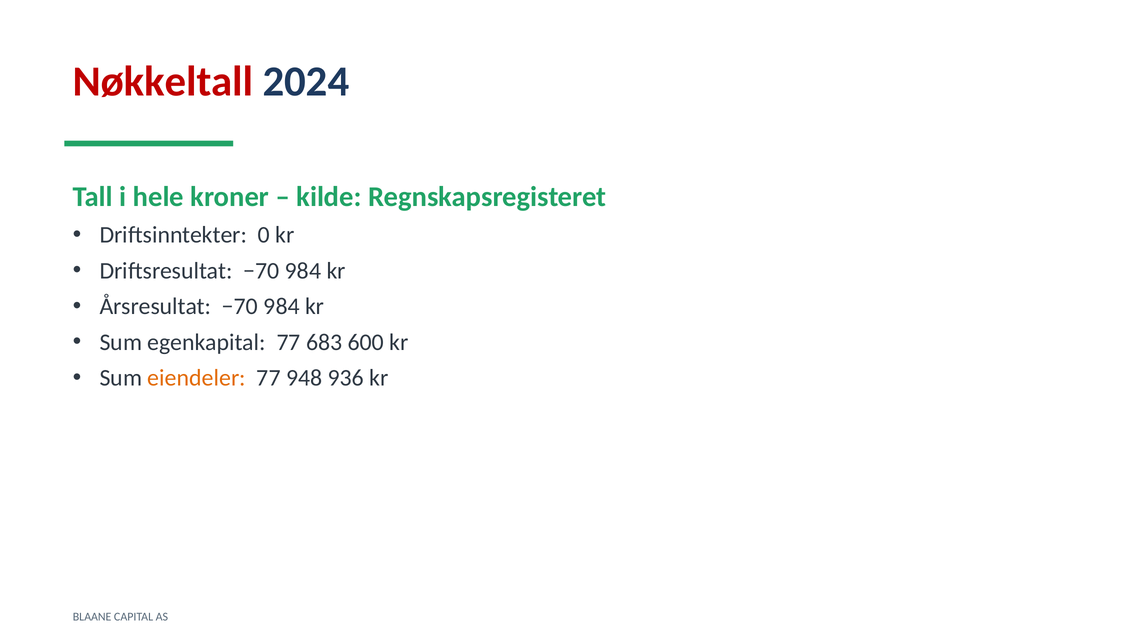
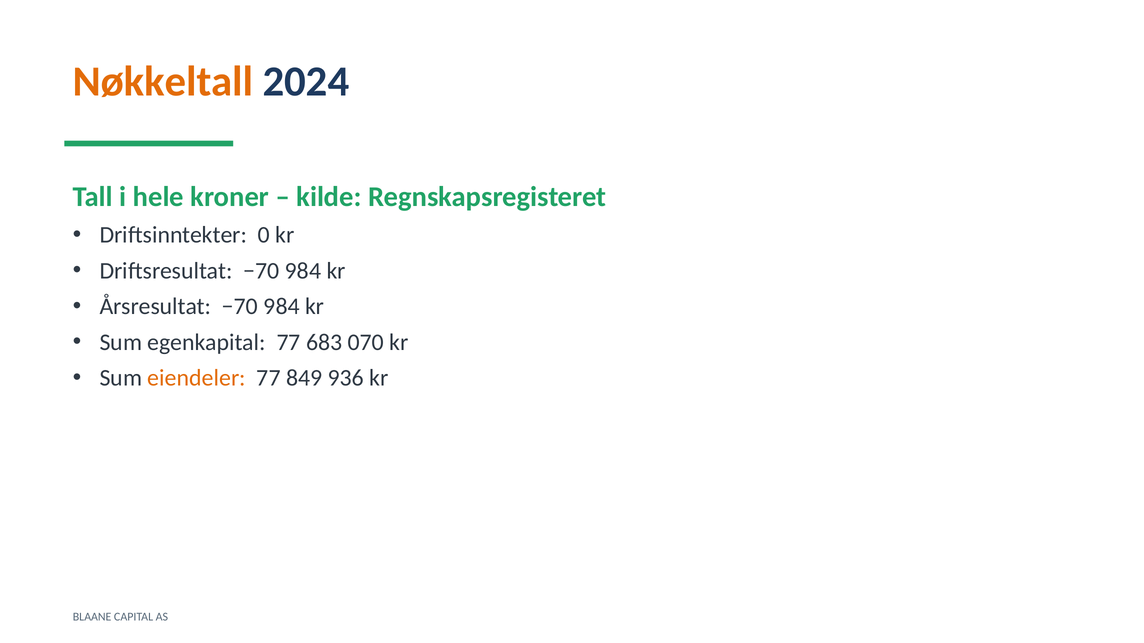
Nøkkeltall colour: red -> orange
600: 600 -> 070
948: 948 -> 849
